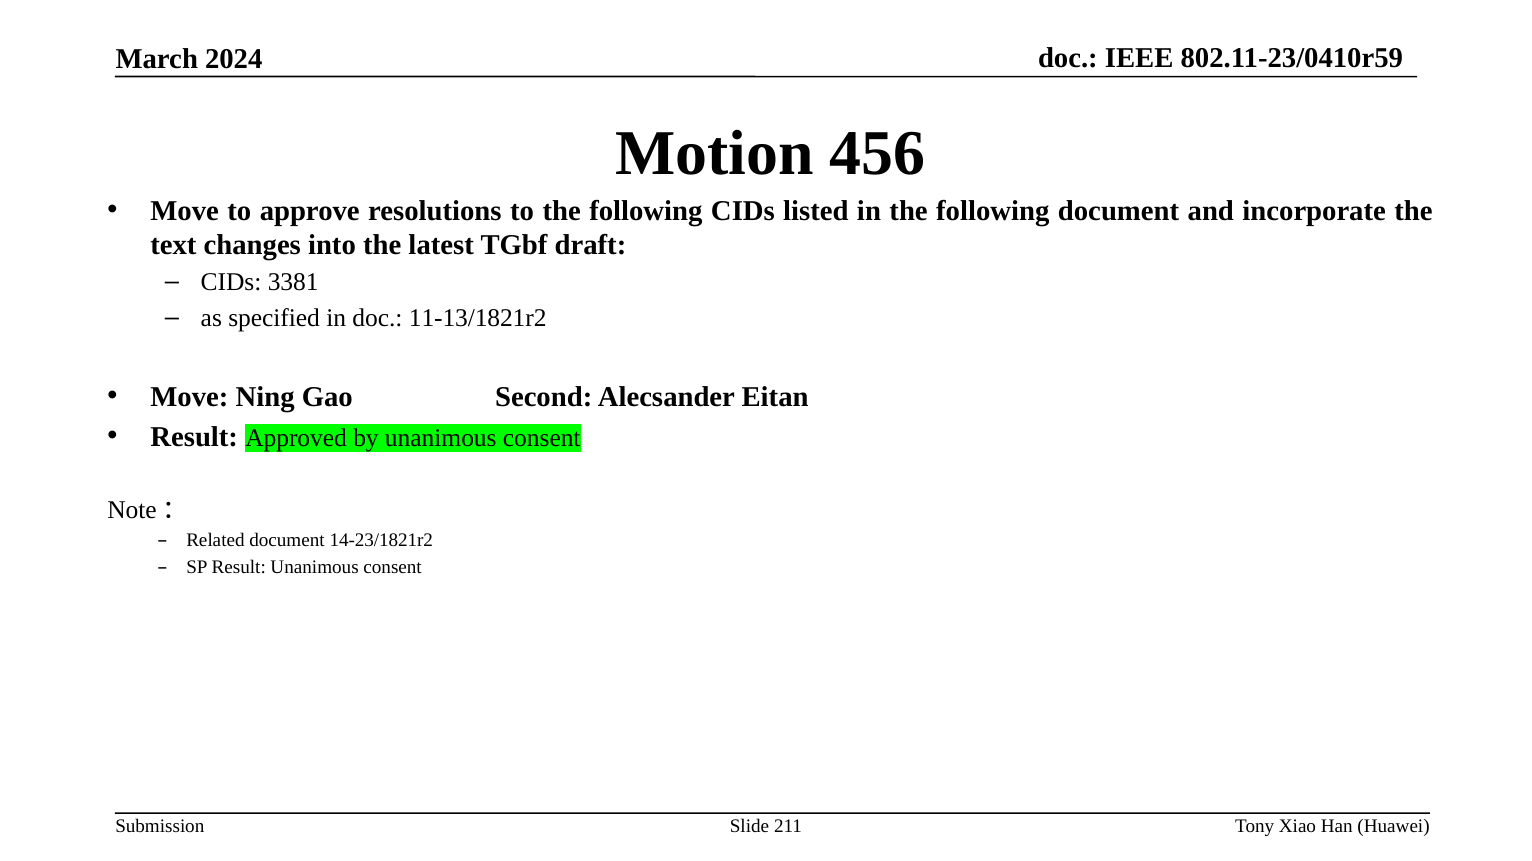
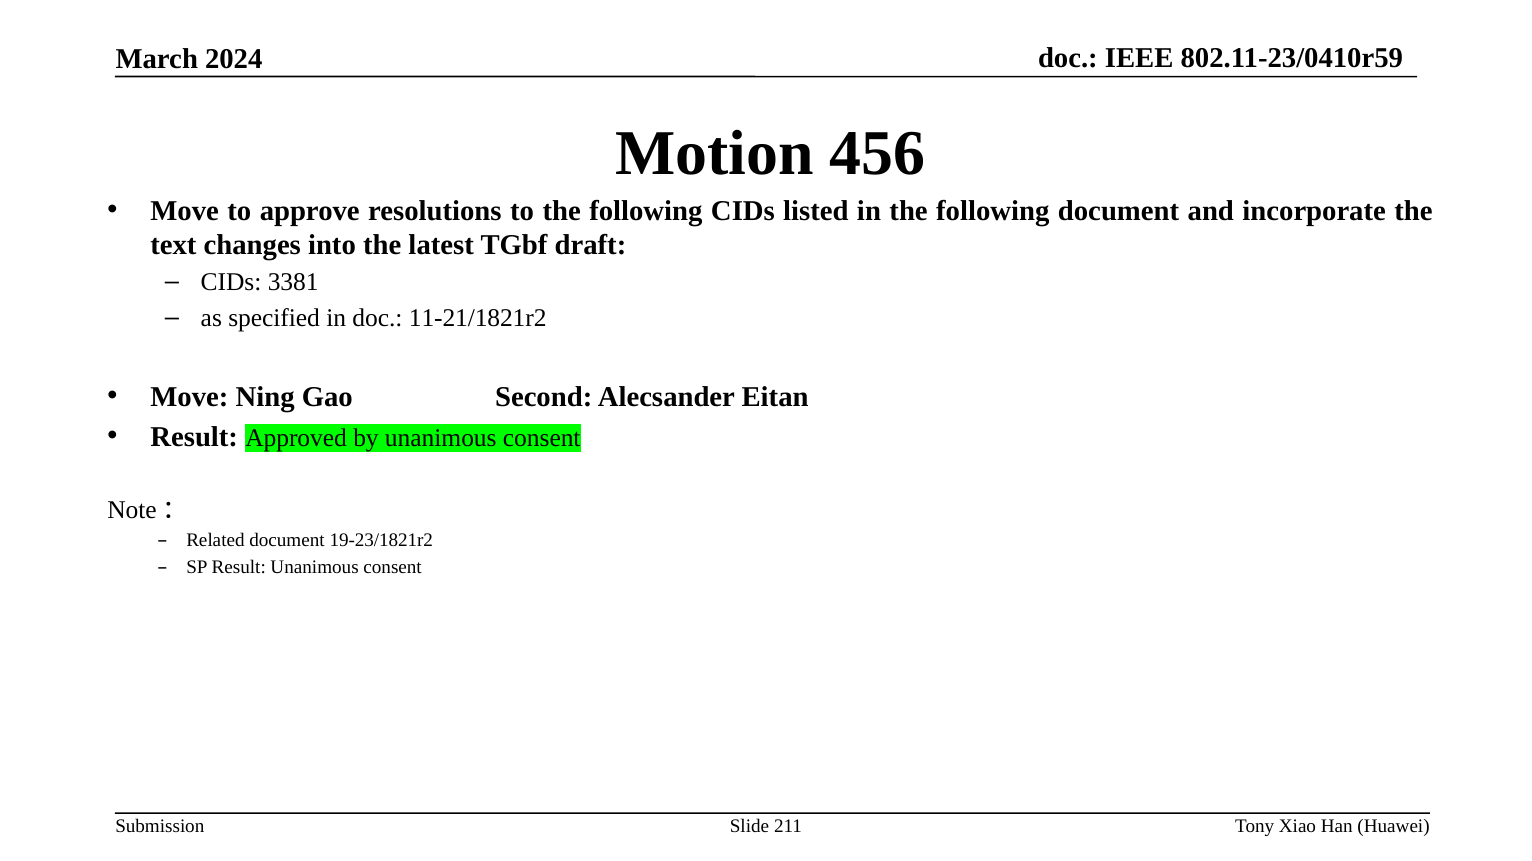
11-13/1821r2: 11-13/1821r2 -> 11-21/1821r2
14-23/1821r2: 14-23/1821r2 -> 19-23/1821r2
